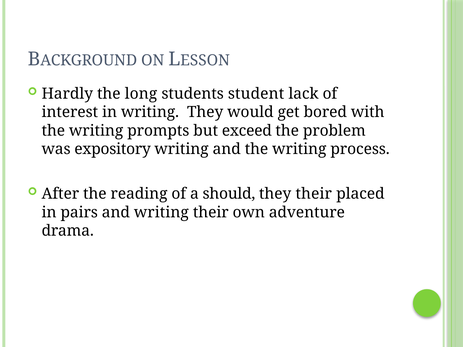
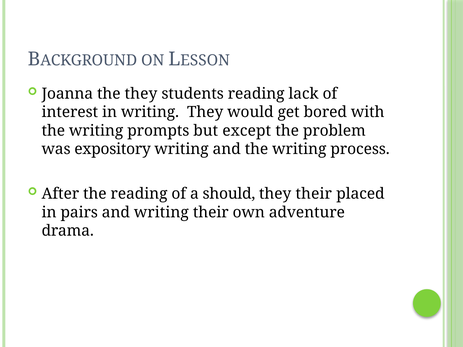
Hardly: Hardly -> Joanna
the long: long -> they
students student: student -> reading
exceed: exceed -> except
